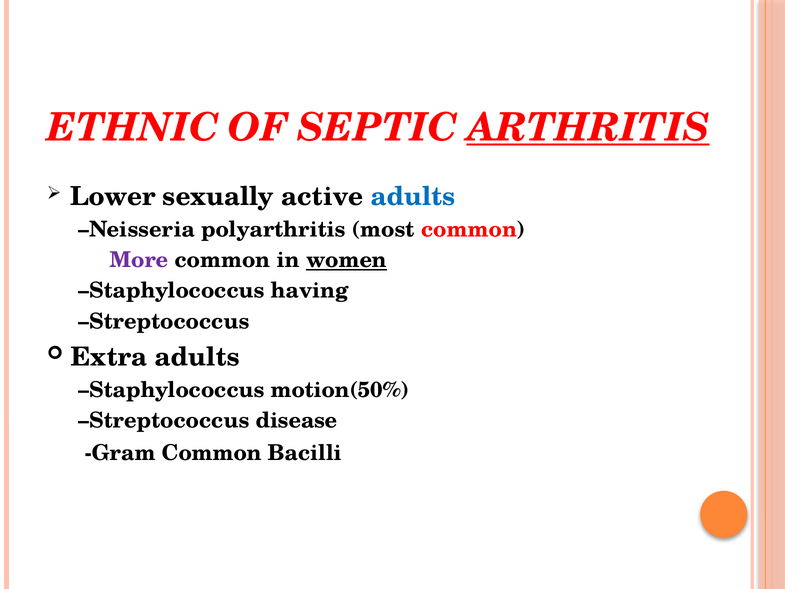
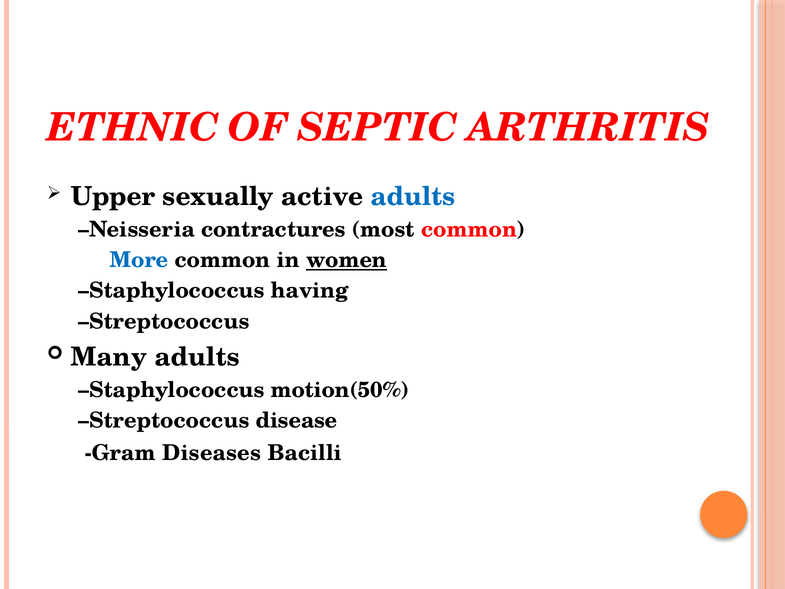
ARTHRITIS underline: present -> none
Lower: Lower -> Upper
polyarthritis: polyarthritis -> contractures
More colour: purple -> blue
Extra: Extra -> Many
Gram Common: Common -> Diseases
